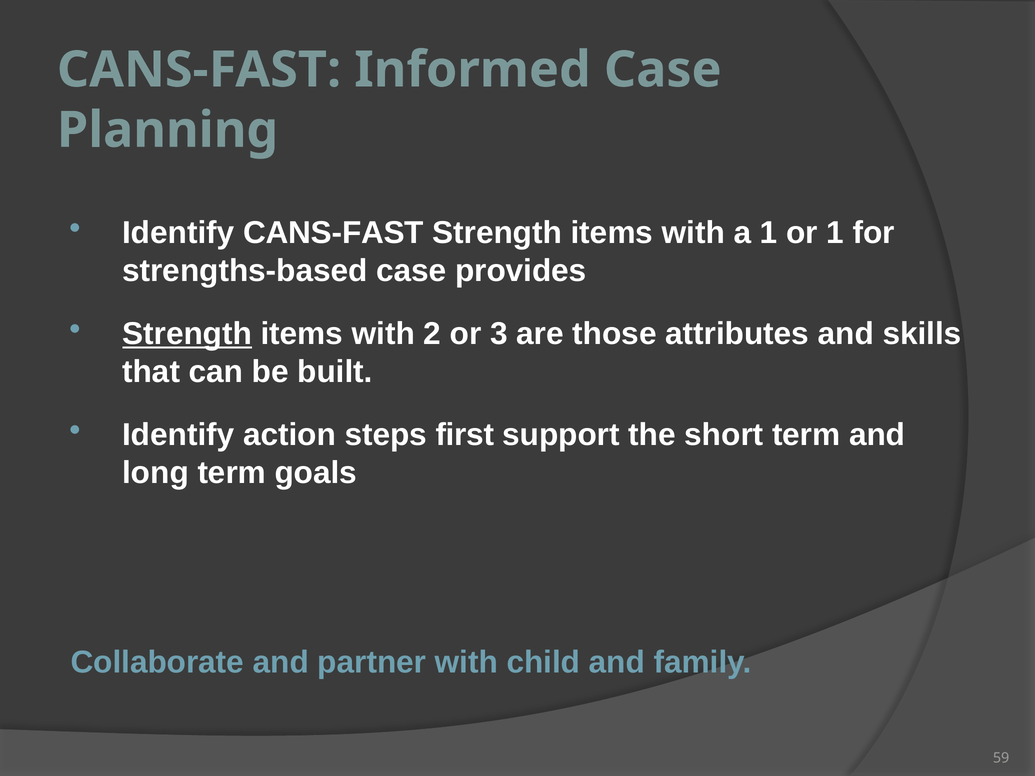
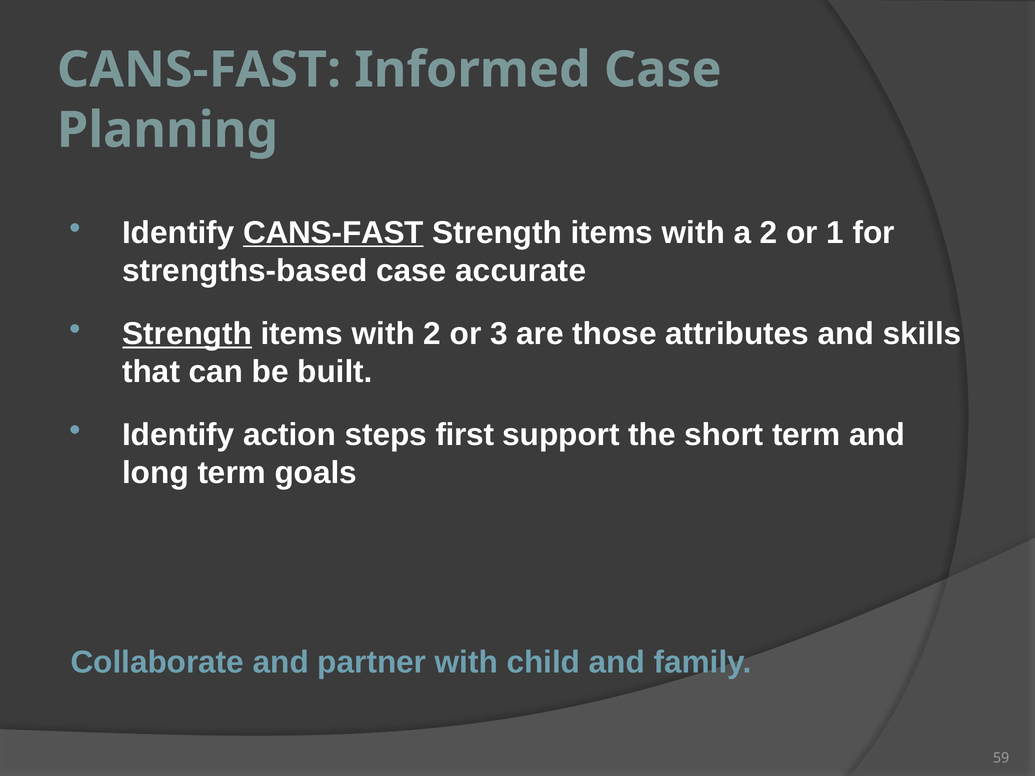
CANS-FAST at (333, 233) underline: none -> present
a 1: 1 -> 2
provides: provides -> accurate
